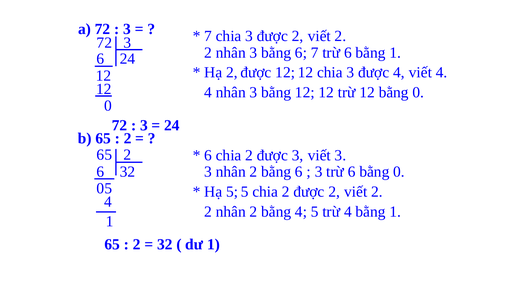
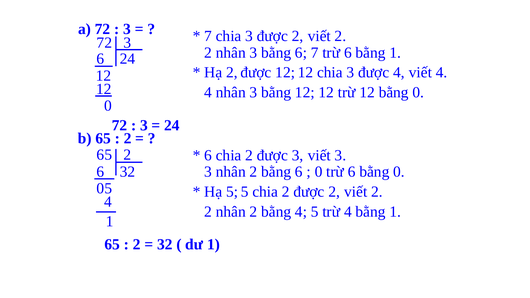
3 at (319, 172): 3 -> 0
